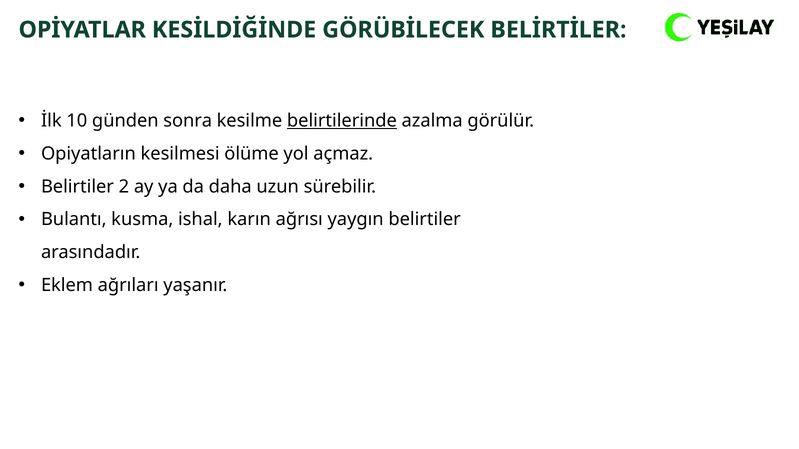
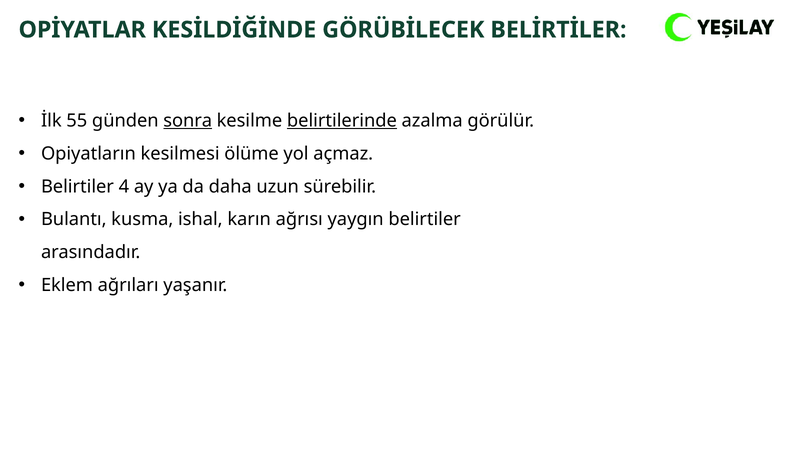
10: 10 -> 55
sonra underline: none -> present
2: 2 -> 4
